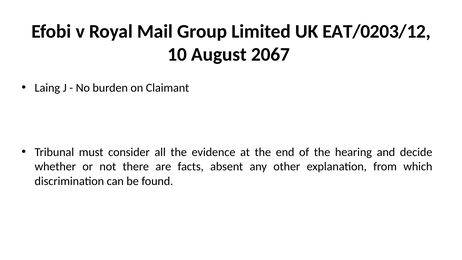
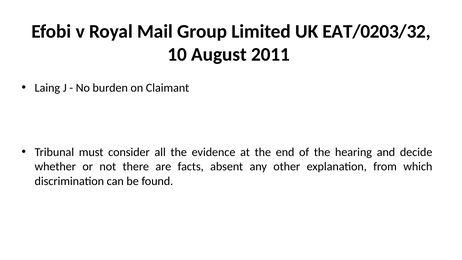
EAT/0203/12: EAT/0203/12 -> EAT/0203/32
2067: 2067 -> 2011
